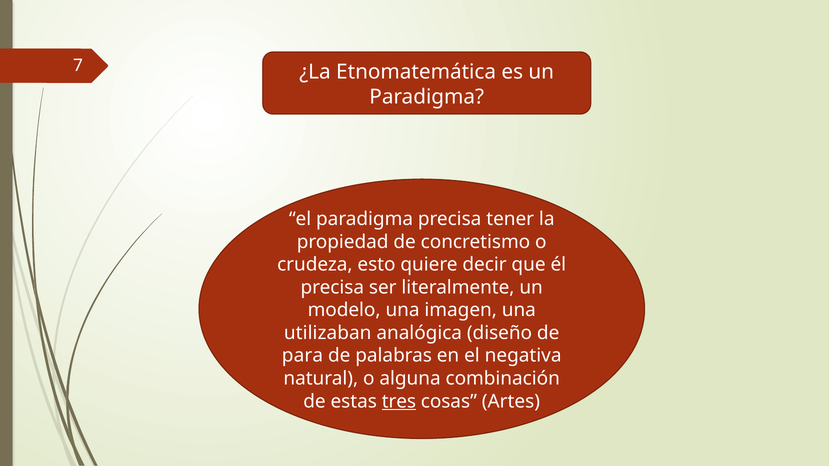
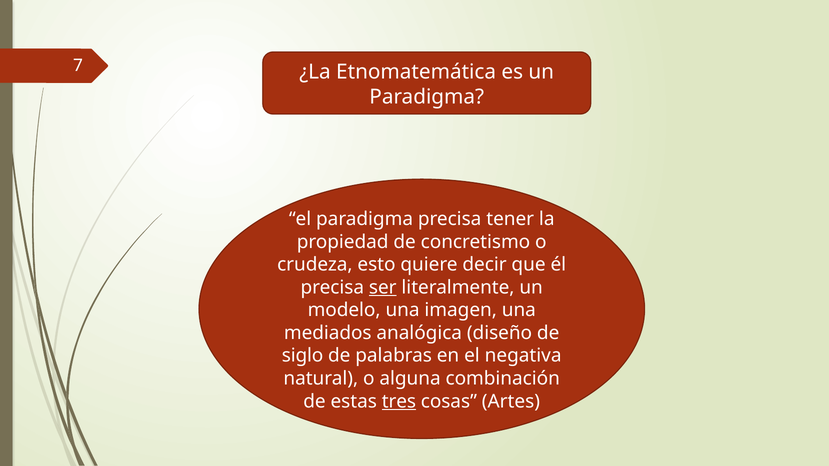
ser underline: none -> present
utilizaban: utilizaban -> mediados
para: para -> siglo
